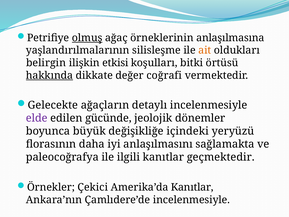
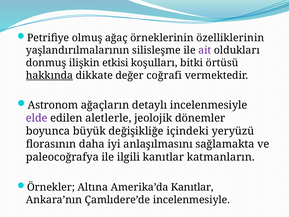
olmuş underline: present -> none
anlaşılmasına: anlaşılmasına -> özelliklerinin
ait colour: orange -> purple
belirgin: belirgin -> donmuş
Gelecekte: Gelecekte -> Astronom
gücünde: gücünde -> aletlerle
geçmektedir: geçmektedir -> katmanların
Çekici: Çekici -> Altına
